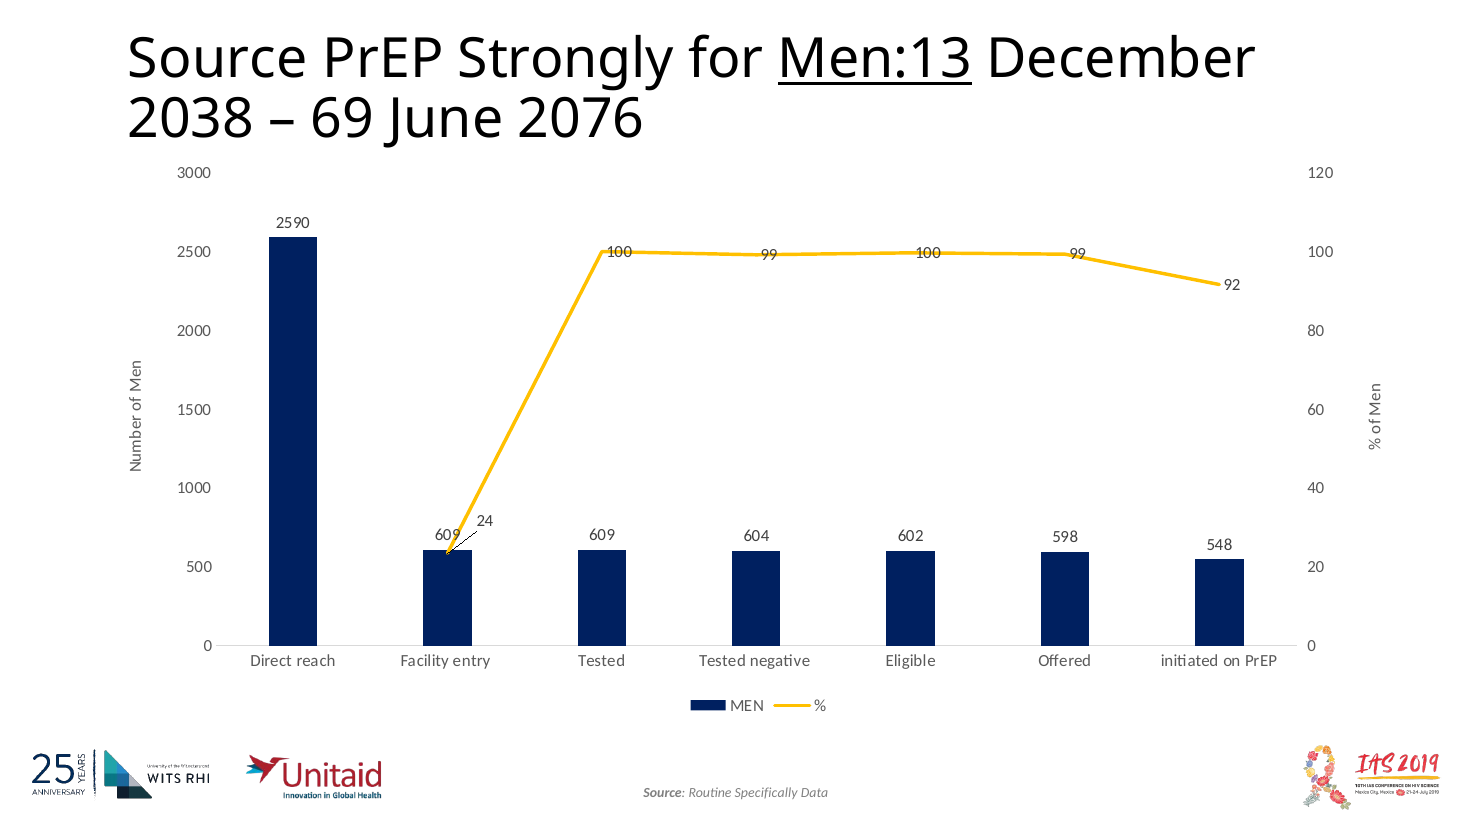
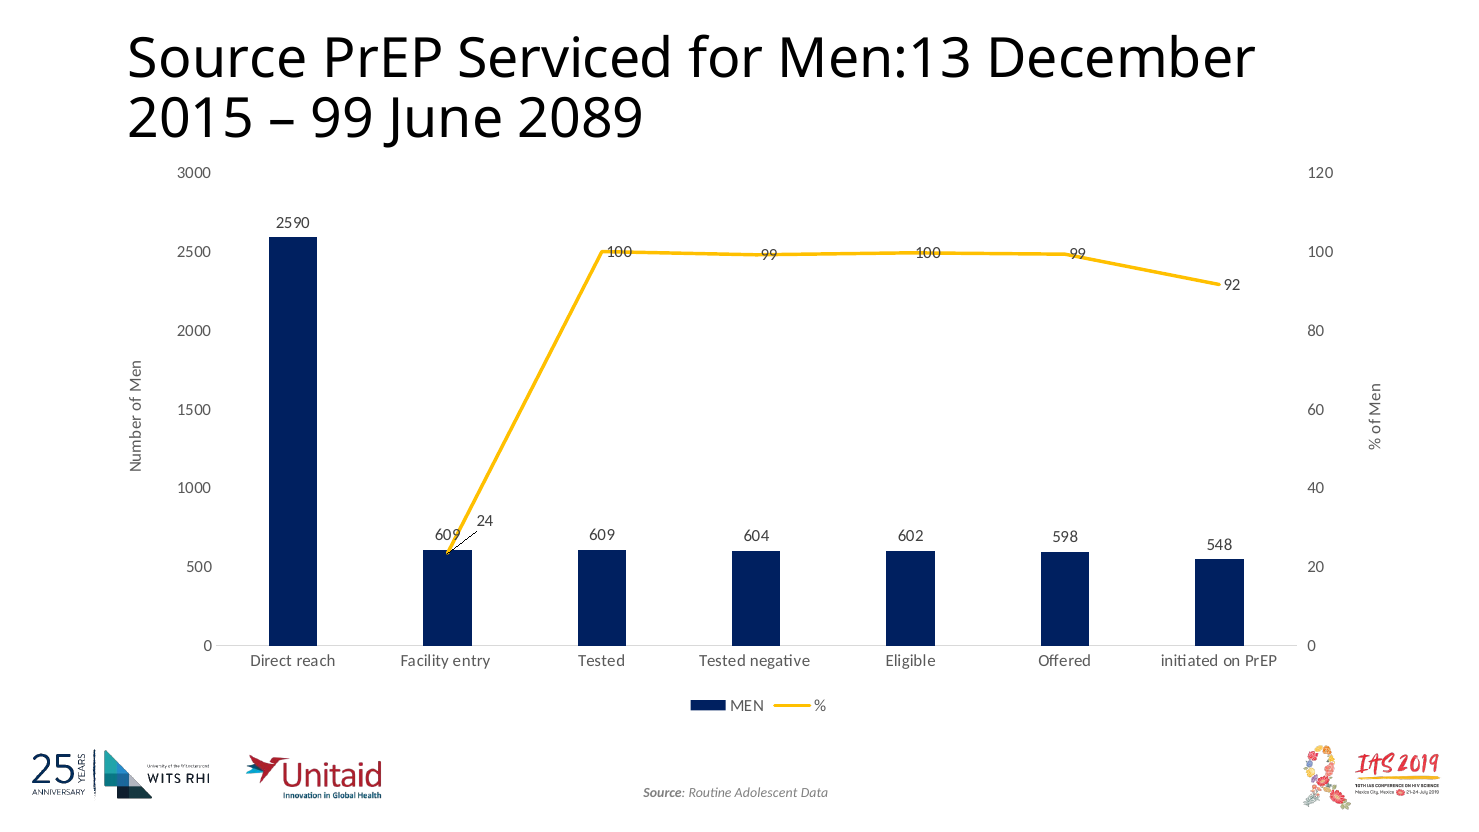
Strongly: Strongly -> Serviced
Men:13 underline: present -> none
2038: 2038 -> 2015
69 at (342, 119): 69 -> 99
2076: 2076 -> 2089
Specifically: Specifically -> Adolescent
